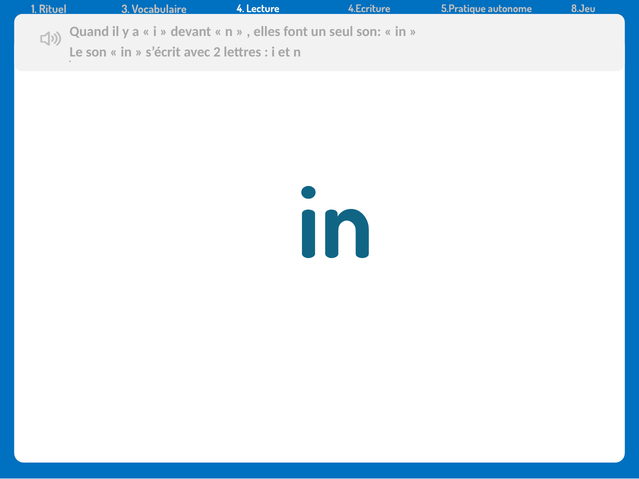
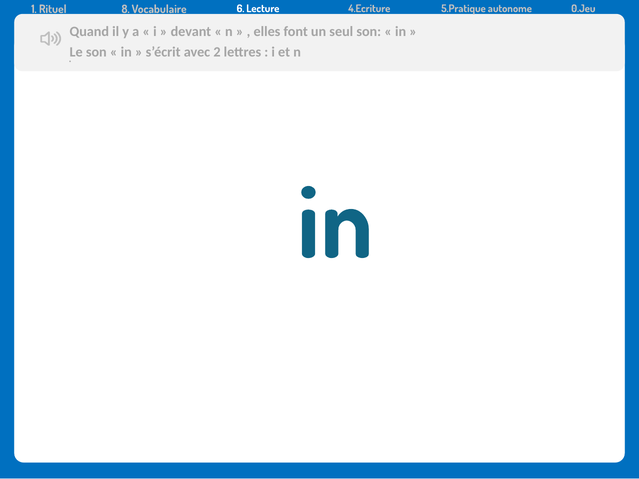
3: 3 -> 8
4: 4 -> 6
8.Jeu: 8.Jeu -> 0.Jeu
